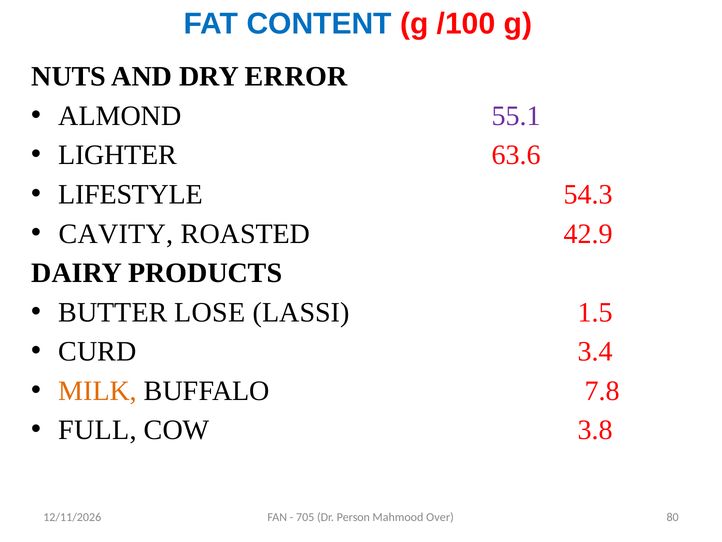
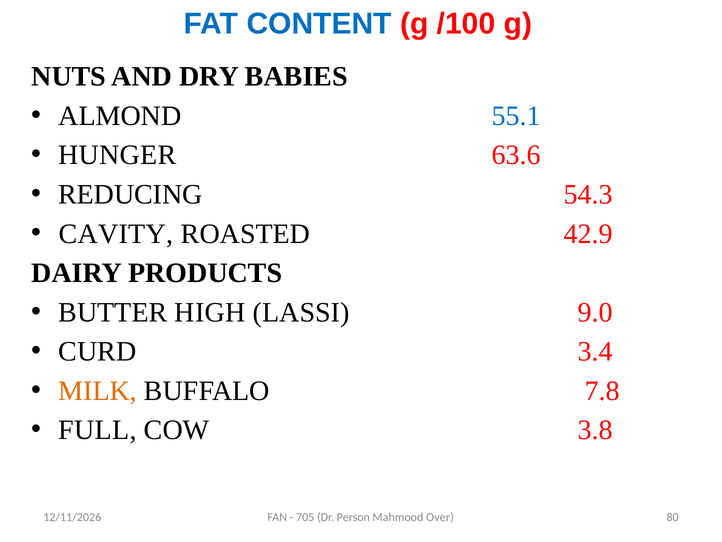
ERROR: ERROR -> BABIES
55.1 colour: purple -> blue
LIGHTER: LIGHTER -> HUNGER
LIFESTYLE: LIFESTYLE -> REDUCING
LOSE: LOSE -> HIGH
1.5: 1.5 -> 9.0
